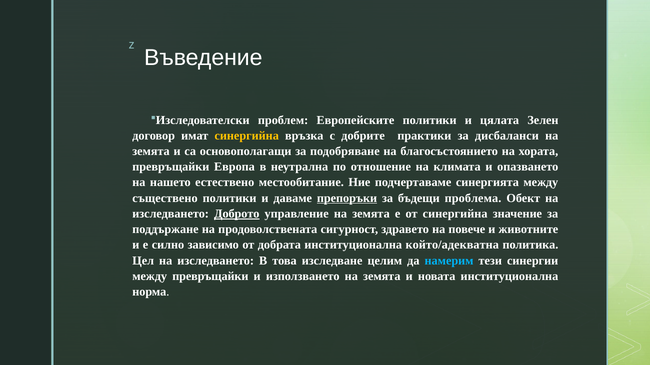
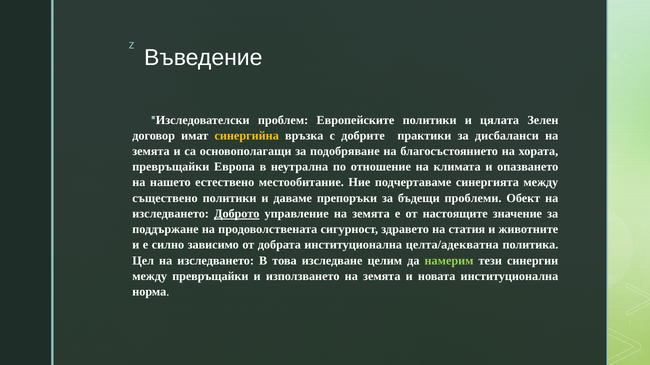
препоръки underline: present -> none
проблема: проблема -> проблеми
от синергийна: синергийна -> настоящите
повече: повече -> статия
който/адекватна: който/адекватна -> целта/адекватна
намерим colour: light blue -> light green
